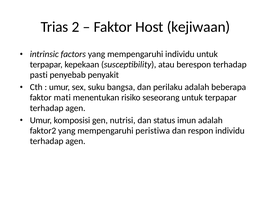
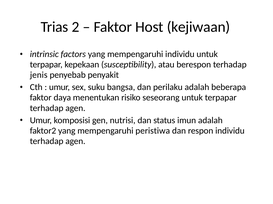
pasti: pasti -> jenis
mati: mati -> daya
